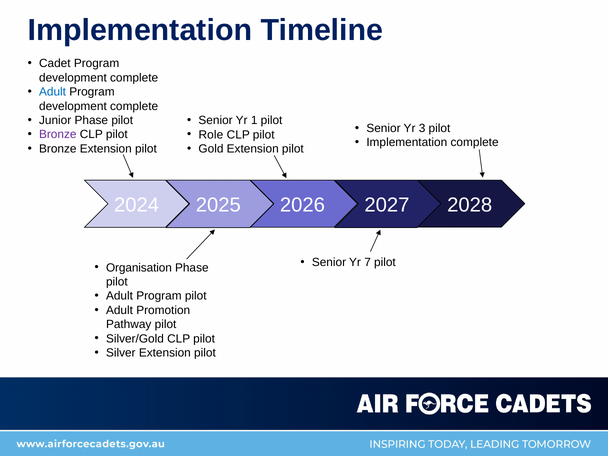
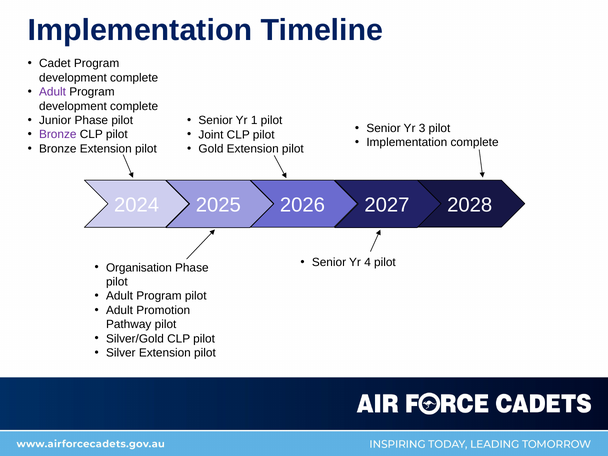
Adult at (53, 92) colour: blue -> purple
Role: Role -> Joint
7: 7 -> 4
